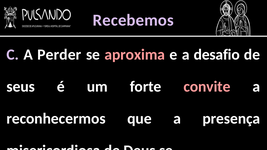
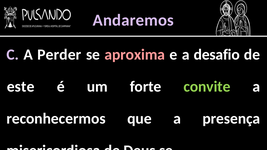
Recebemos: Recebemos -> Andaremos
seus: seus -> este
convite colour: pink -> light green
